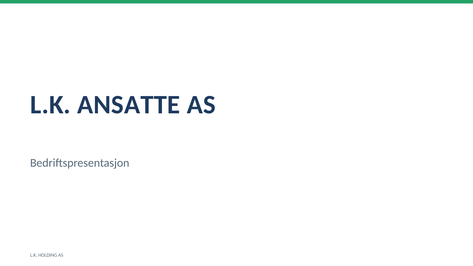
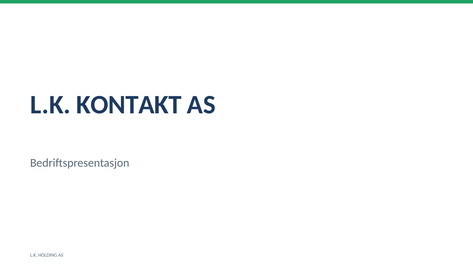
ANSATTE: ANSATTE -> KONTAKT
